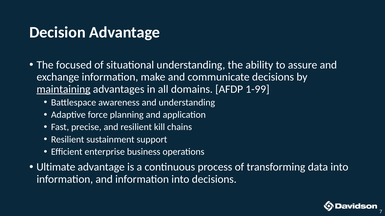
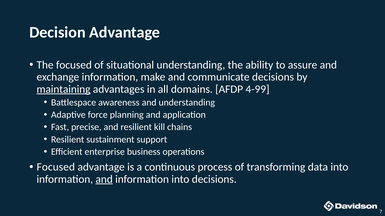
1-99: 1-99 -> 4-99
Ultimate at (56, 167): Ultimate -> Focused
and at (104, 180) underline: none -> present
